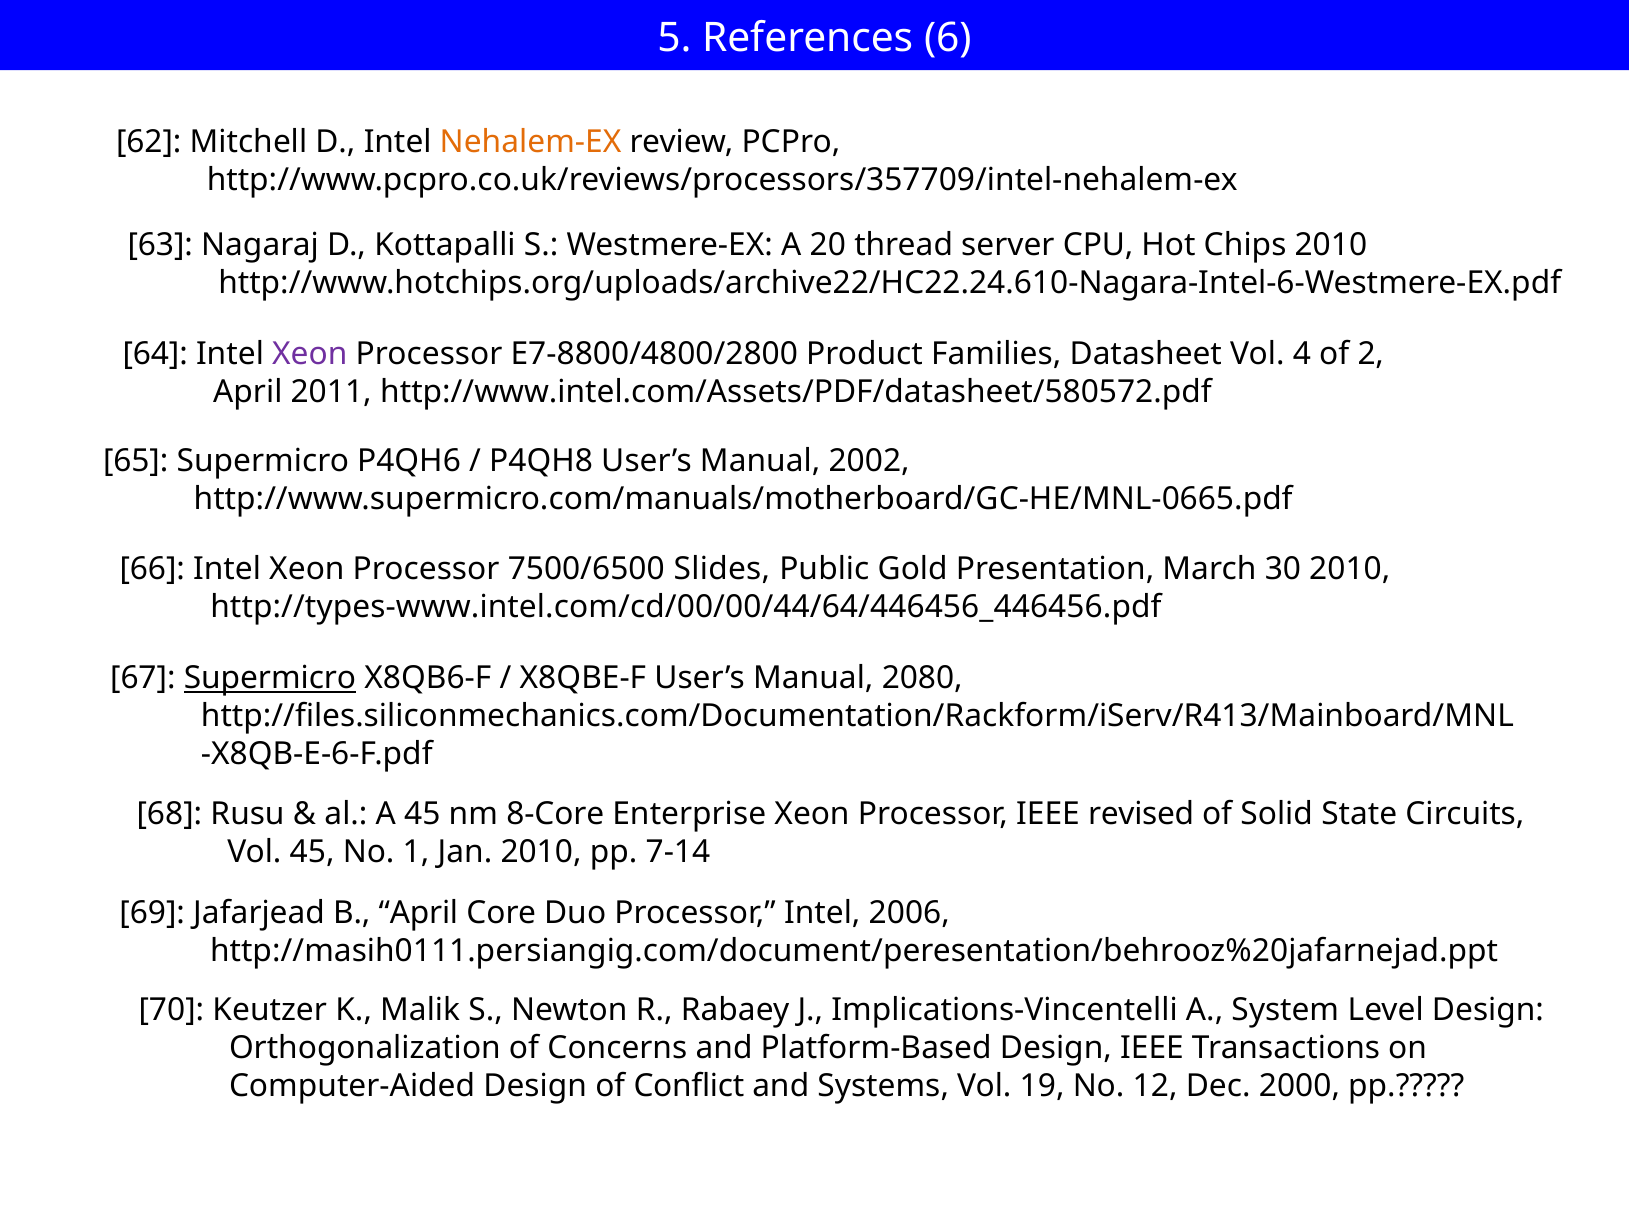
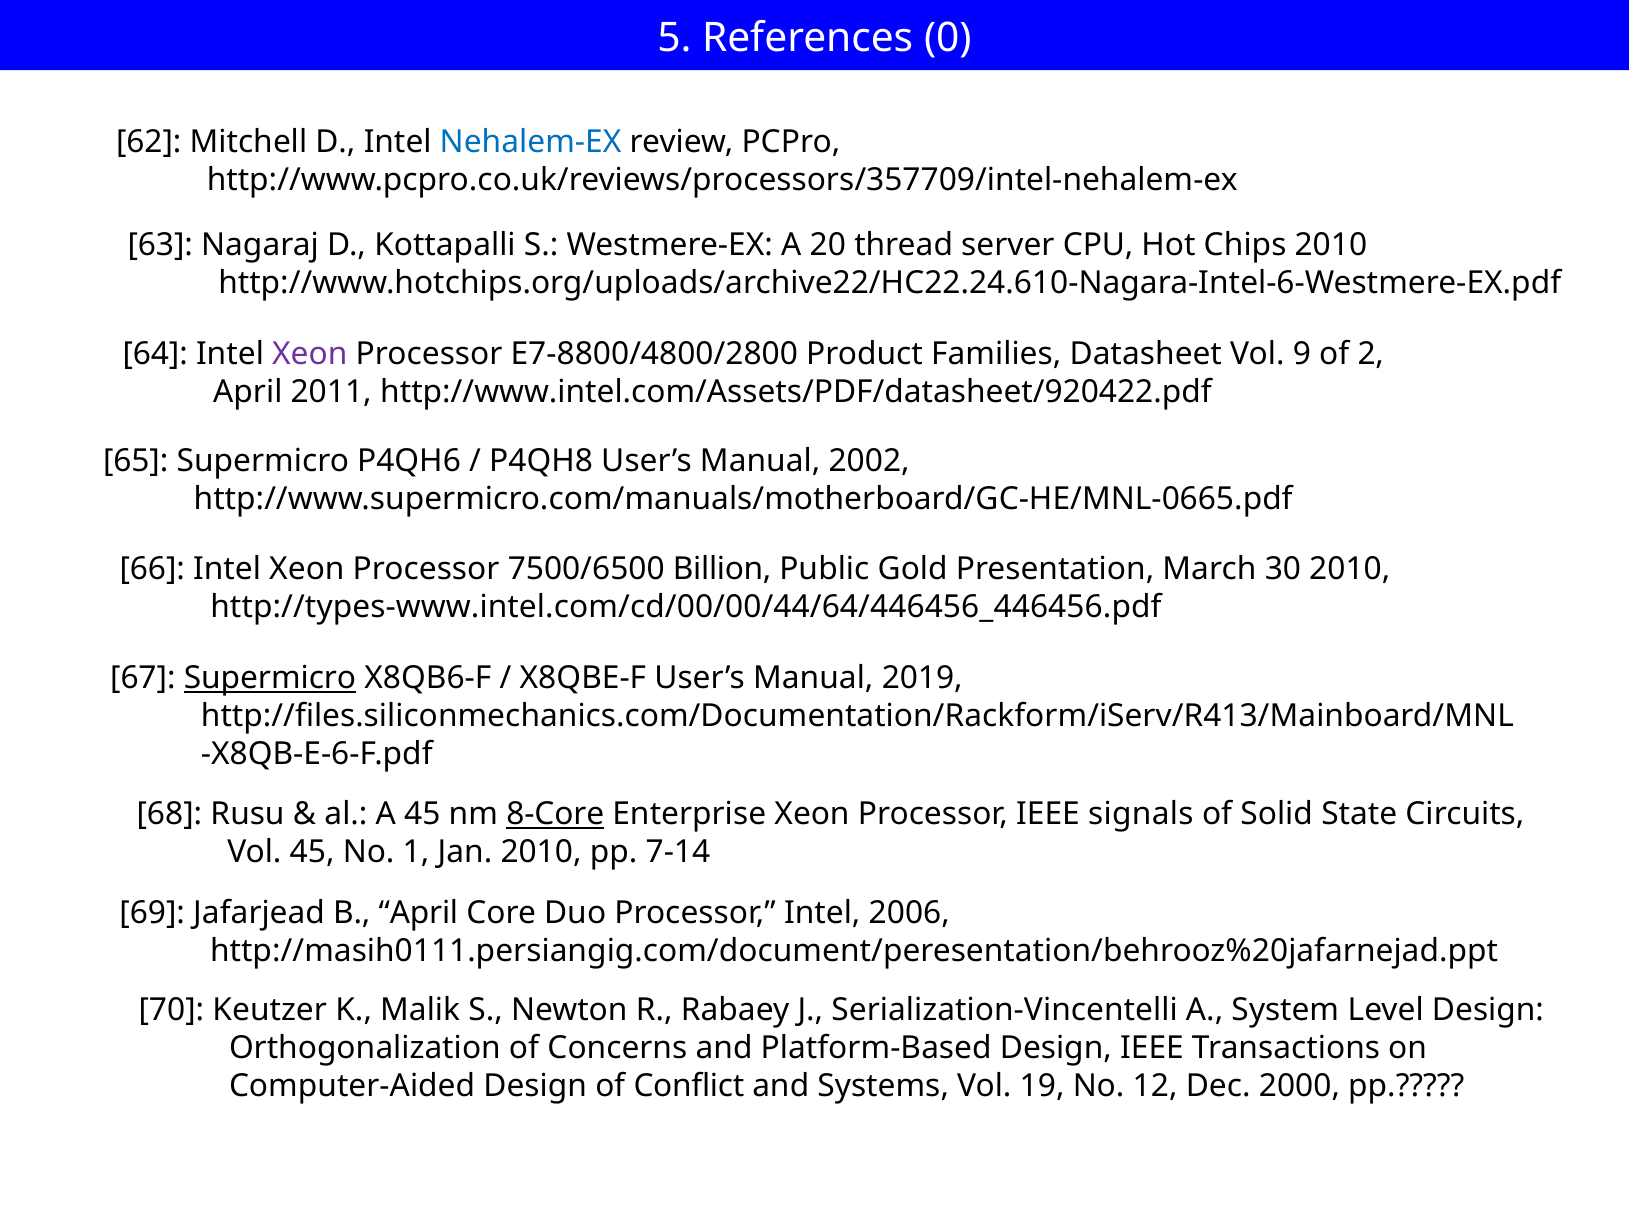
6: 6 -> 0
Nehalem-EX colour: orange -> blue
4: 4 -> 9
http://www.intel.com/Assets/PDF/datasheet/580572.pdf: http://www.intel.com/Assets/PDF/datasheet/580572.pdf -> http://www.intel.com/Assets/PDF/datasheet/920422.pdf
Slides: Slides -> Billion
2080: 2080 -> 2019
8-Core underline: none -> present
revised: revised -> signals
Implications-Vincentelli: Implications-Vincentelli -> Serialization-Vincentelli
